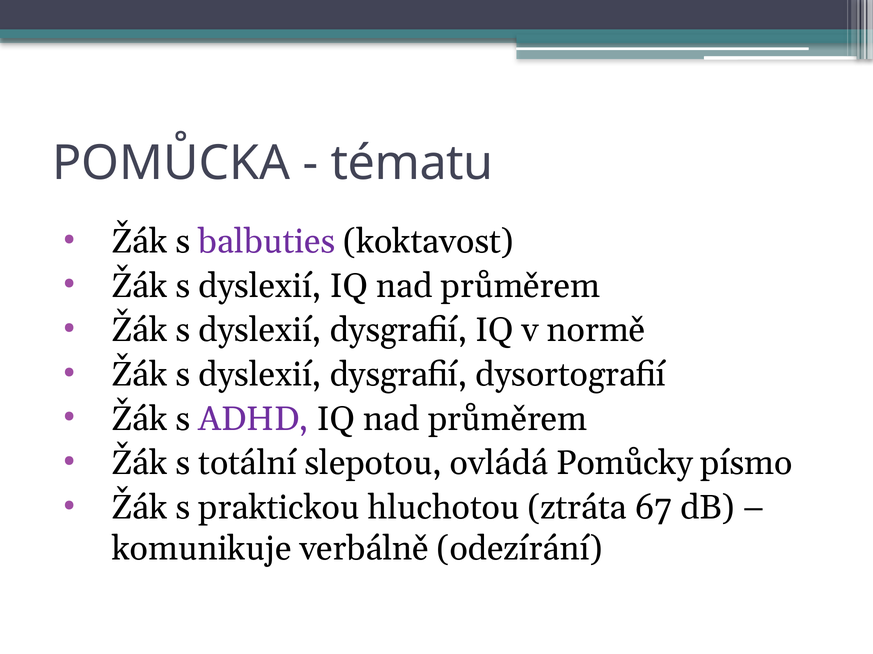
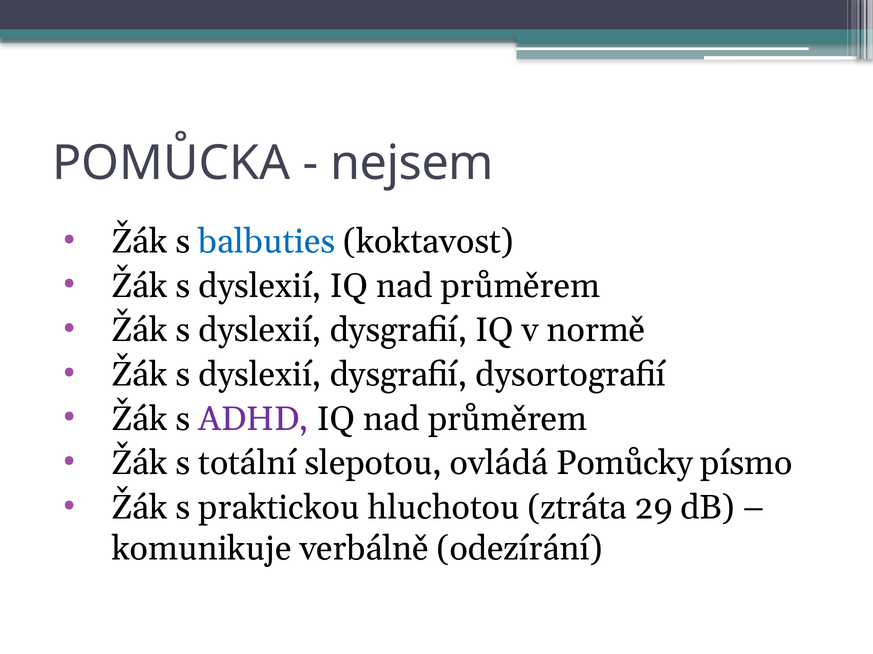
tématu: tématu -> nejsem
balbuties colour: purple -> blue
67: 67 -> 29
